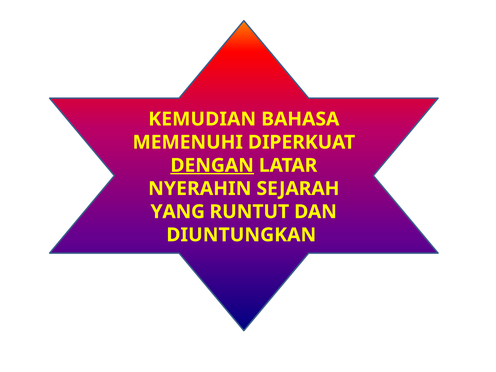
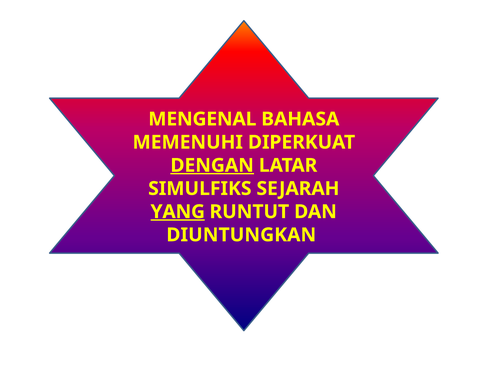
KEMUDIAN: KEMUDIAN -> MENGENAL
NYERAHIN: NYERAHIN -> SIMULFIKS
YANG underline: none -> present
